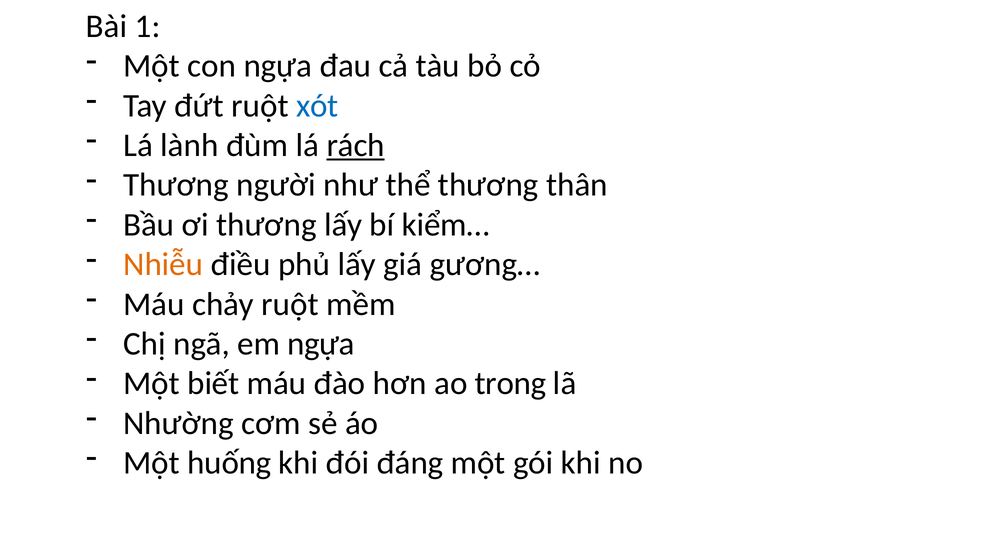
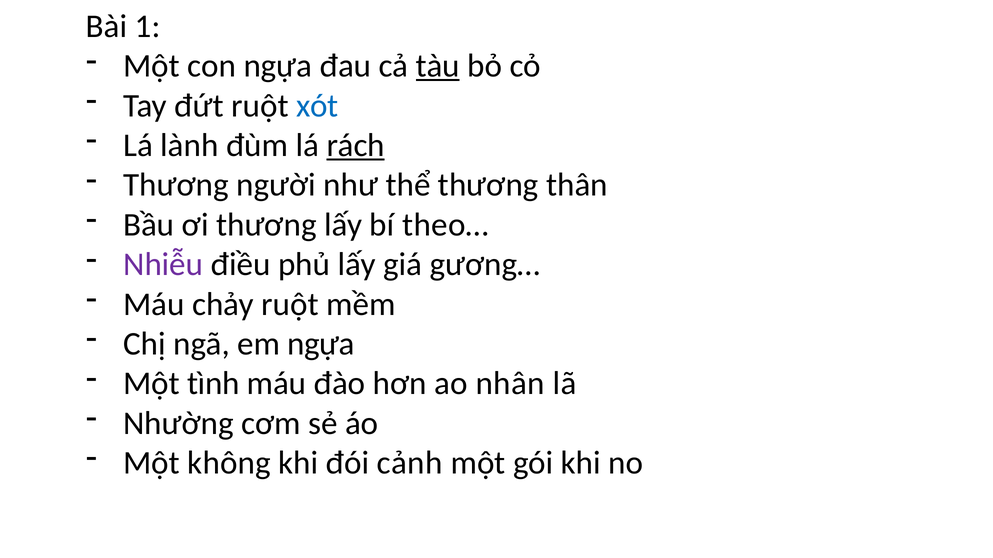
tàu underline: none -> present
kiểm…: kiểm… -> theo…
Nhiễu colour: orange -> purple
biết: biết -> tình
trong: trong -> nhân
huống: huống -> không
đáng: đáng -> cảnh
